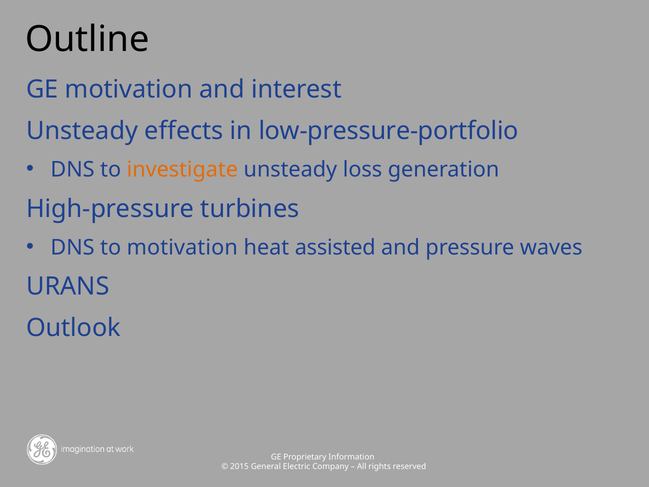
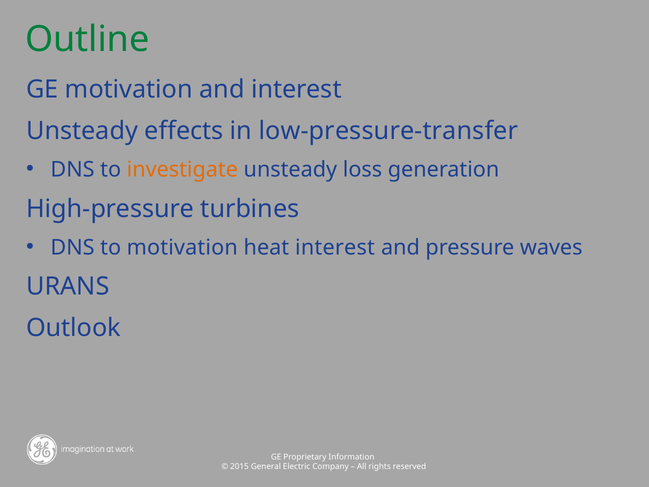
Outline colour: black -> green
low-pressure-portfolio: low-pressure-portfolio -> low-pressure-transfer
heat assisted: assisted -> interest
